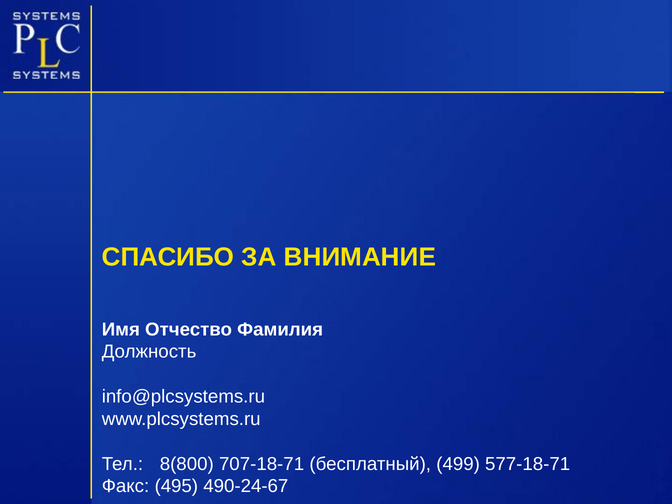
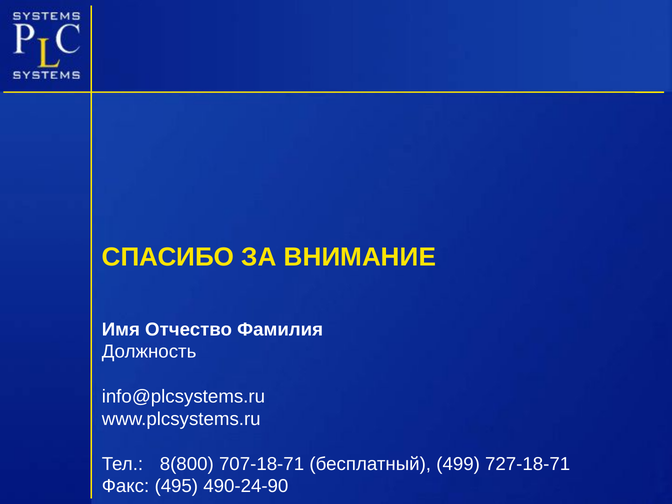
577-18-71: 577-18-71 -> 727-18-71
490-24-67: 490-24-67 -> 490-24-90
